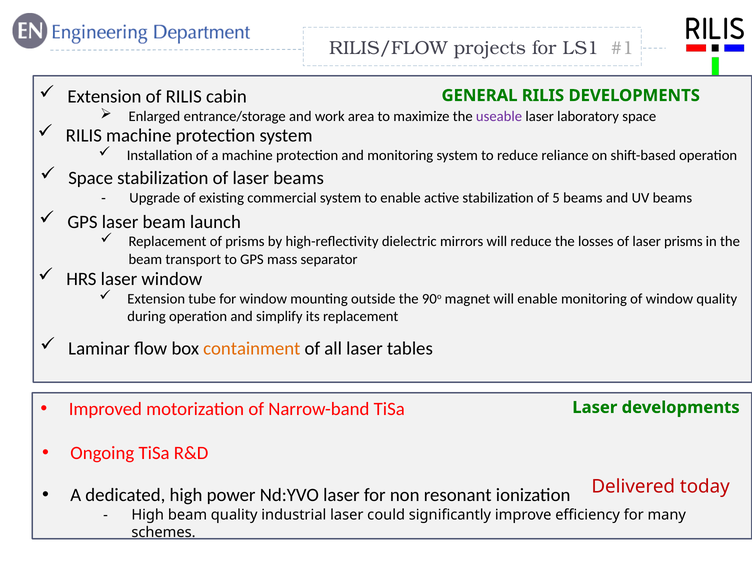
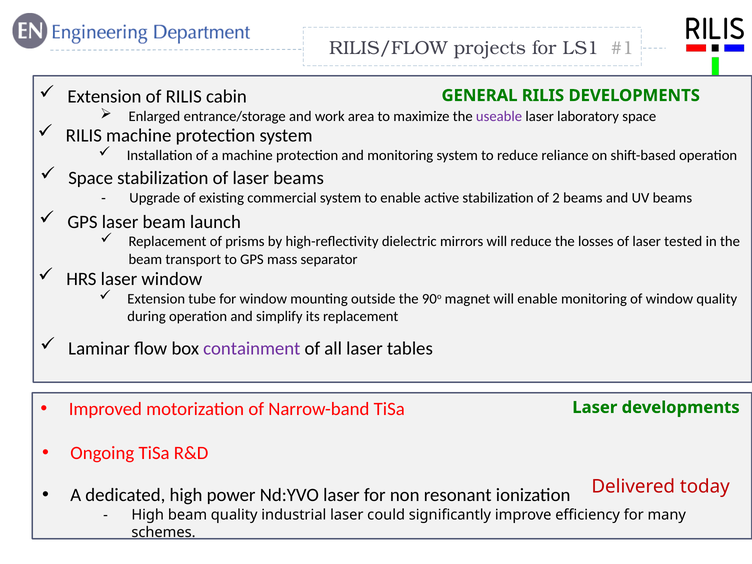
5: 5 -> 2
laser prisms: prisms -> tested
containment colour: orange -> purple
